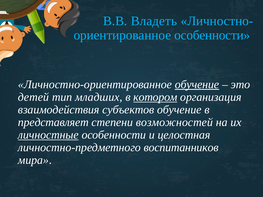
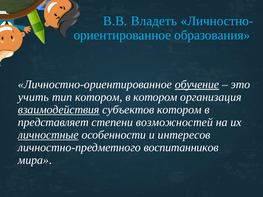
особенности at (212, 35): особенности -> образования
детей: детей -> учить
тип младших: младших -> котором
котором at (155, 97) underline: present -> none
взаимодействия underline: none -> present
субъектов обучение: обучение -> котором
целостная: целостная -> интересов
